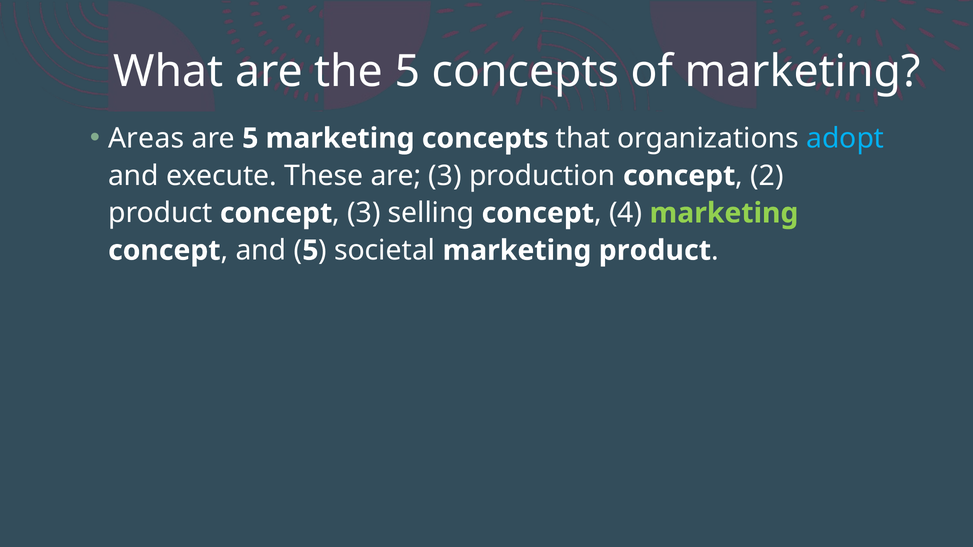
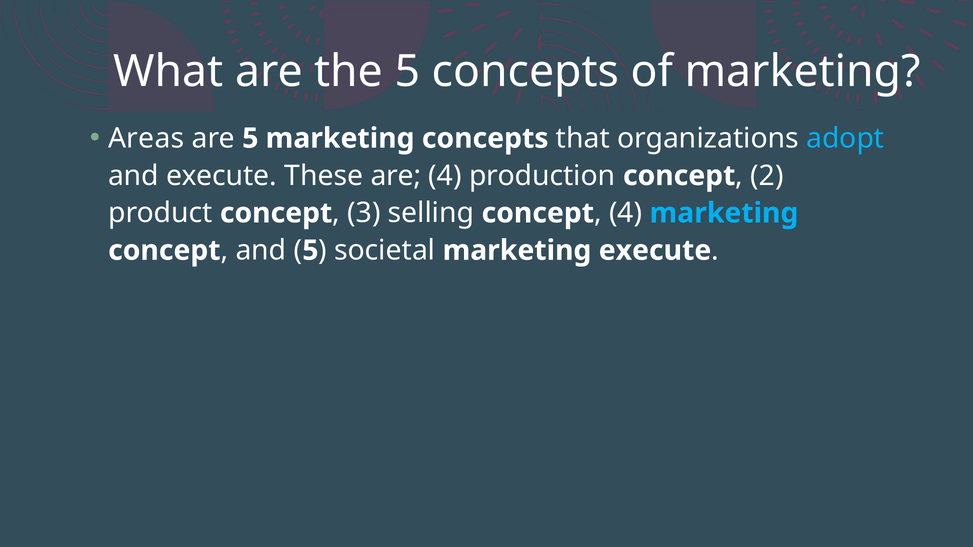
are 3: 3 -> 4
marketing at (724, 213) colour: light green -> light blue
marketing product: product -> execute
